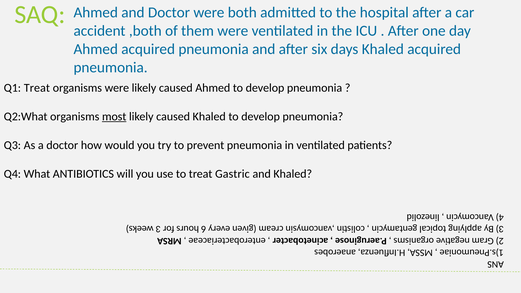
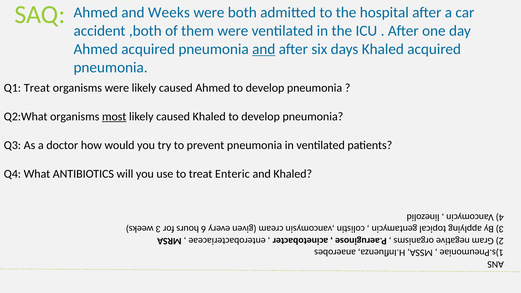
and Doctor: Doctor -> Weeks
and at (264, 49) underline: none -> present
Gastric: Gastric -> Enteric
